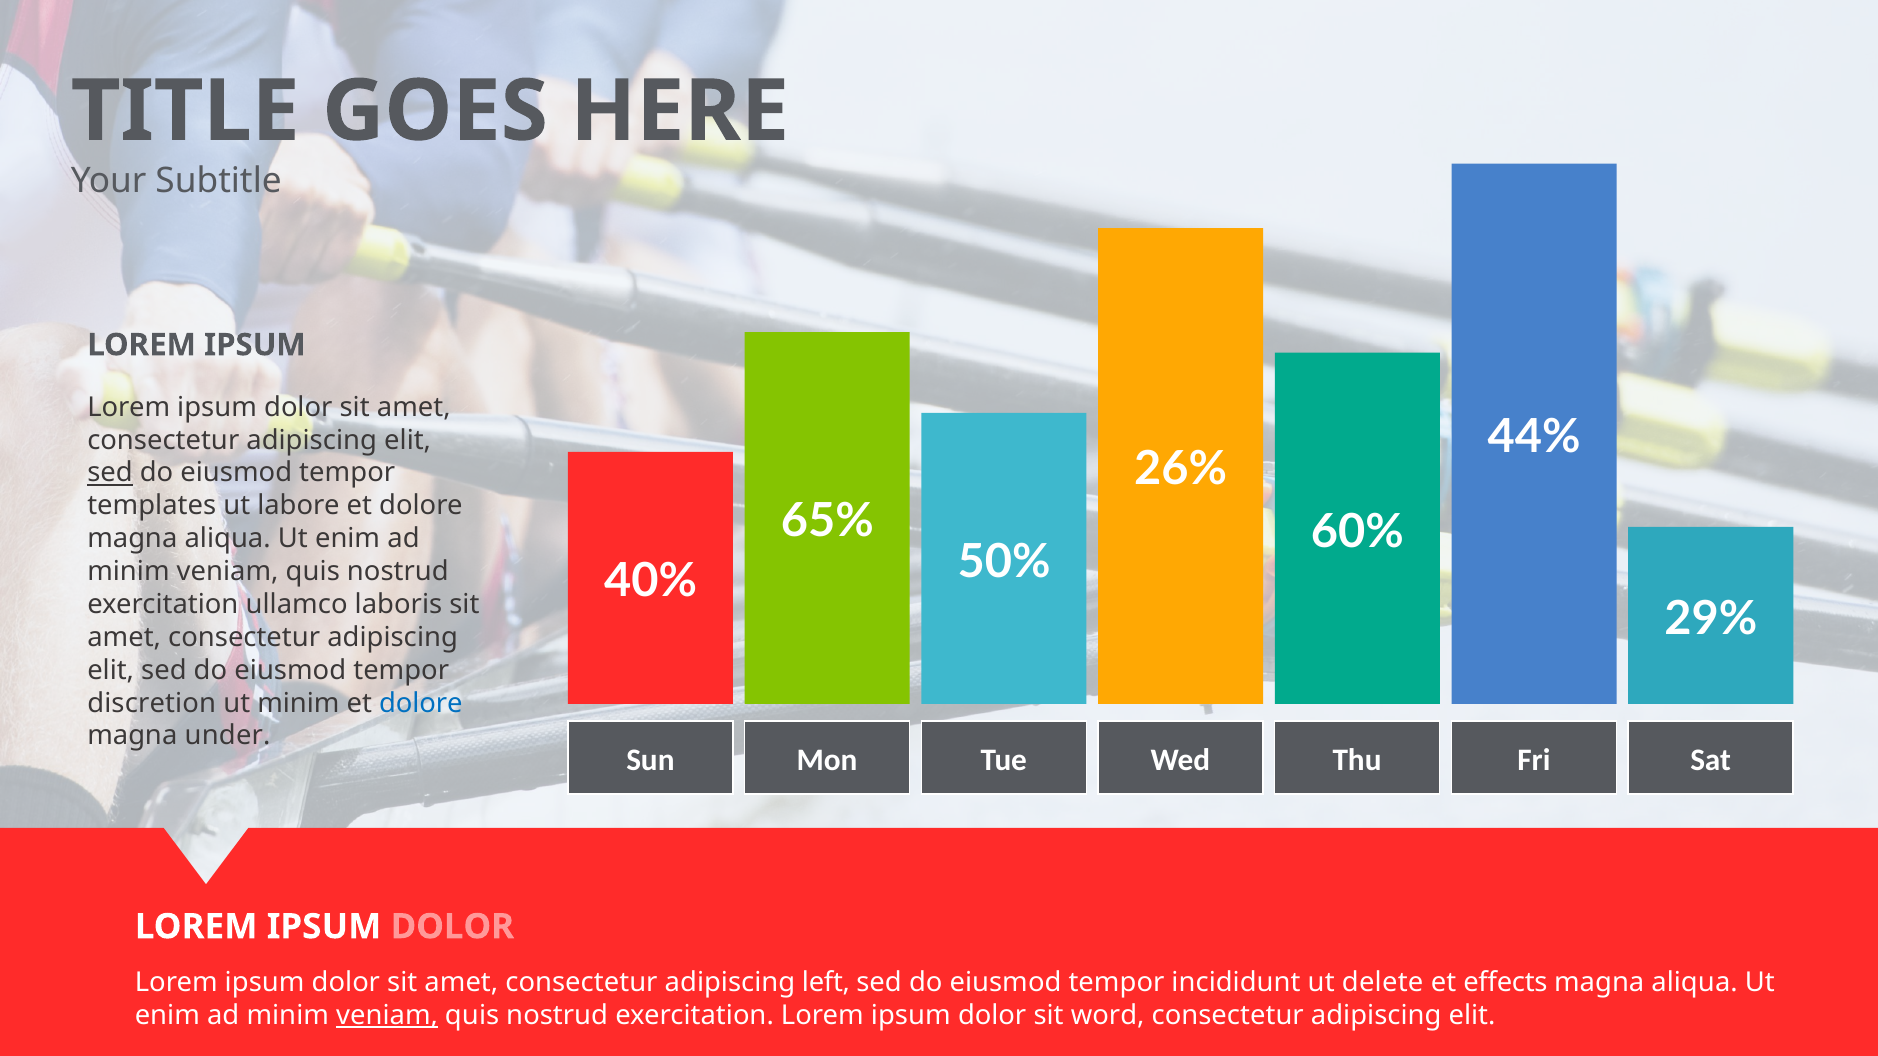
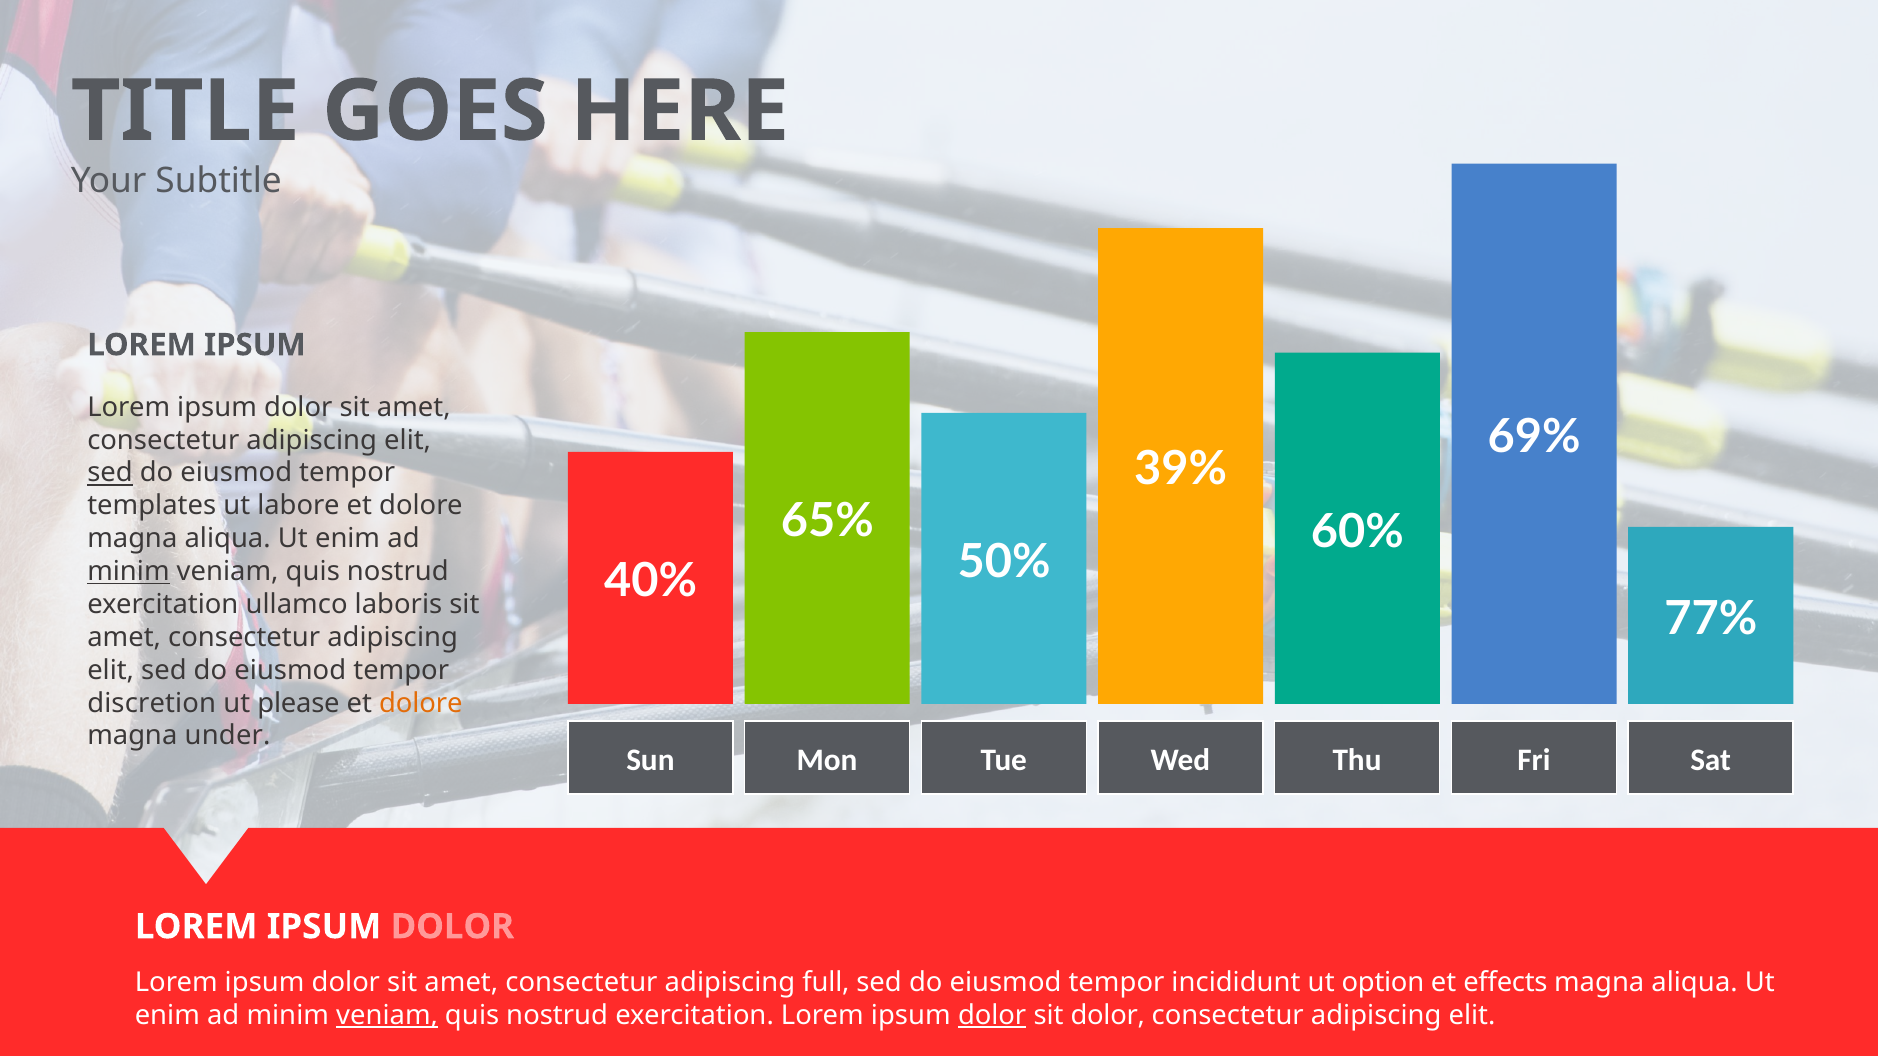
44%: 44% -> 69%
26%: 26% -> 39%
minim at (128, 572) underline: none -> present
29%: 29% -> 77%
ut minim: minim -> please
dolore at (421, 703) colour: blue -> orange
left: left -> full
delete: delete -> option
dolor at (992, 1016) underline: none -> present
sit word: word -> dolor
